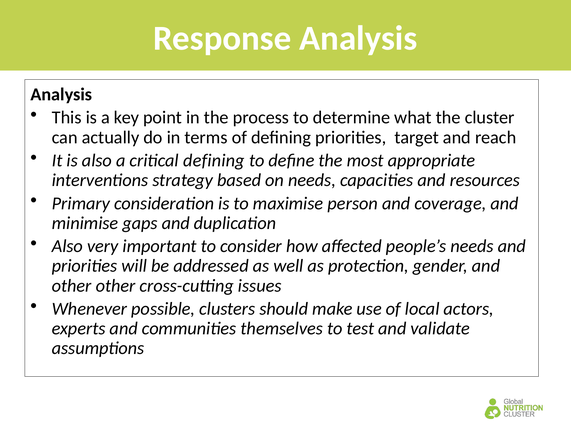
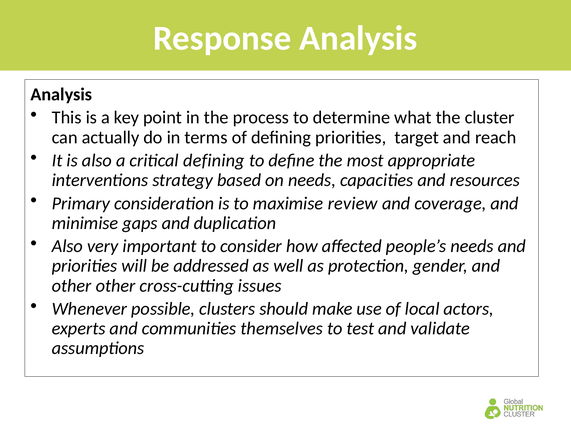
person: person -> review
